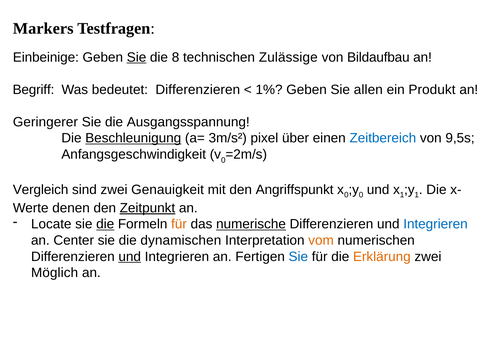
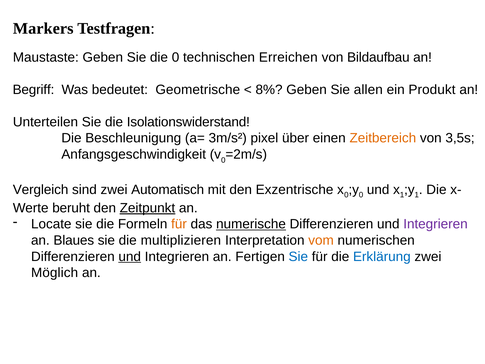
Einbeinige: Einbeinige -> Maustaste
Sie at (137, 57) underline: present -> none
die 8: 8 -> 0
Zulässige: Zulässige -> Erreichen
bedeutet Differenzieren: Differenzieren -> Geometrische
1%: 1% -> 8%
Geringerer: Geringerer -> Unterteilen
Ausgangsspannung: Ausgangsspannung -> Isolationswiderstand
Beschleunigung underline: present -> none
Zeitbereich colour: blue -> orange
9,5s: 9,5s -> 3,5s
Genauigkeit: Genauigkeit -> Automatisch
Angriffspunkt: Angriffspunkt -> Exzentrische
denen: denen -> beruht
die at (105, 224) underline: present -> none
Integrieren at (435, 224) colour: blue -> purple
Center: Center -> Blaues
dynamischen: dynamischen -> multiplizieren
Erklärung colour: orange -> blue
